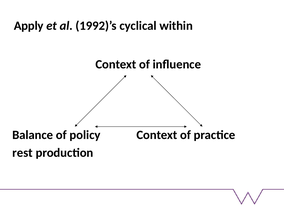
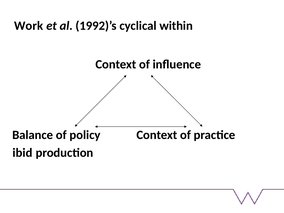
Apply: Apply -> Work
rest: rest -> ibid
